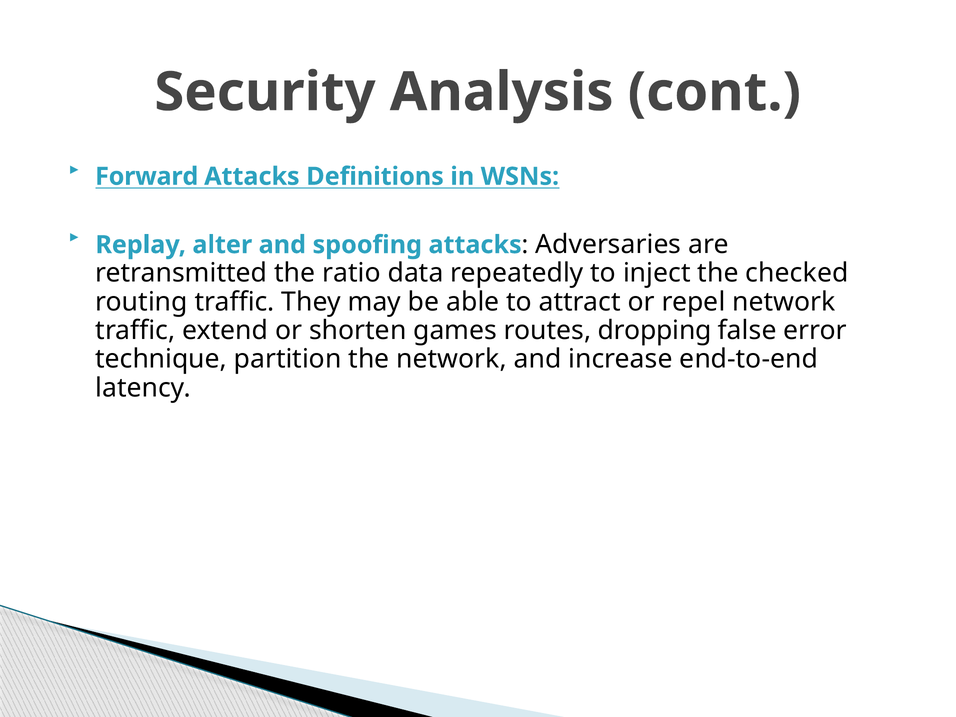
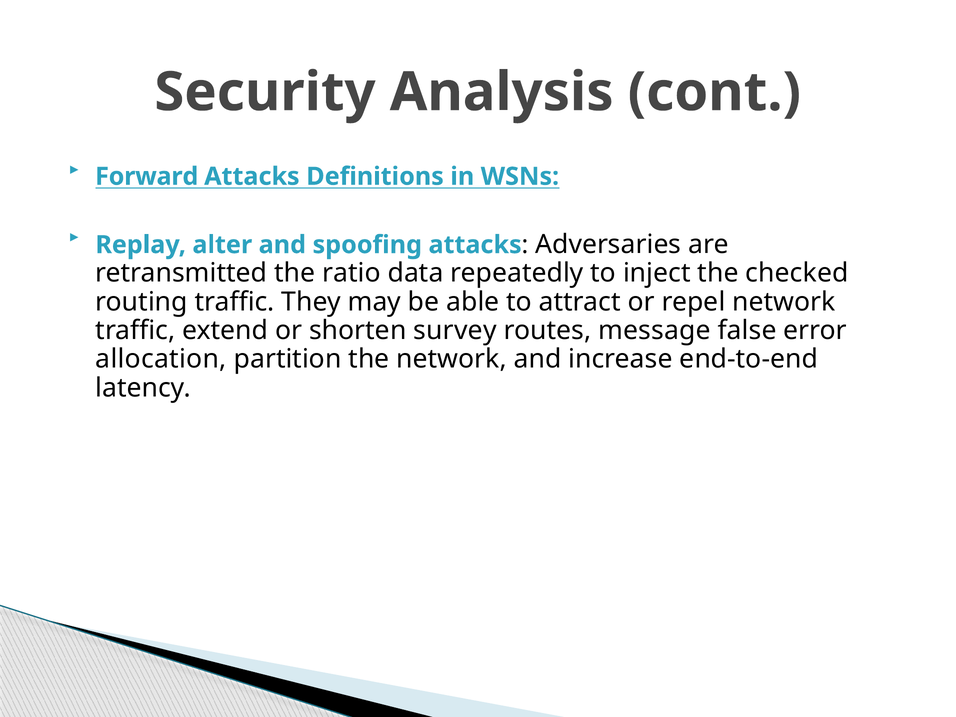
games: games -> survey
dropping: dropping -> message
technique: technique -> allocation
